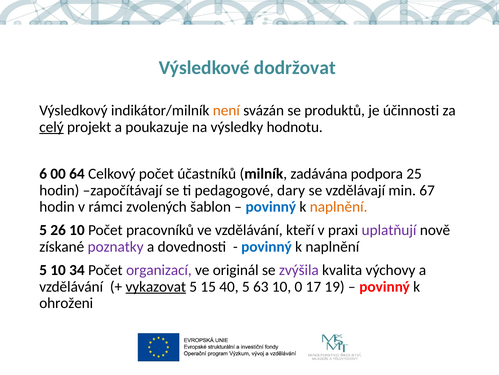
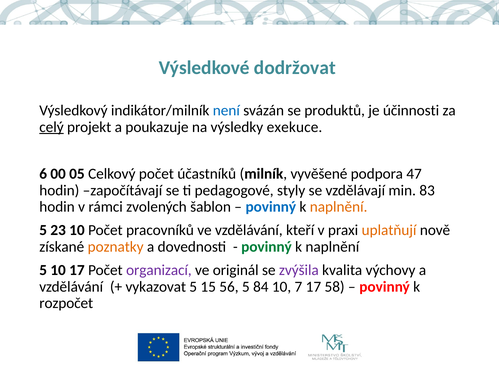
není colour: orange -> blue
hodnotu: hodnotu -> exekuce
64: 64 -> 05
zadávána: zadávána -> vyvěšené
25: 25 -> 47
dary: dary -> styly
67: 67 -> 83
26: 26 -> 23
uplatňují colour: purple -> orange
poznatky colour: purple -> orange
povinný at (266, 246) colour: blue -> green
10 34: 34 -> 17
vykazovat underline: present -> none
40: 40 -> 56
63: 63 -> 84
0: 0 -> 7
19: 19 -> 58
ohroženi: ohroženi -> rozpočet
